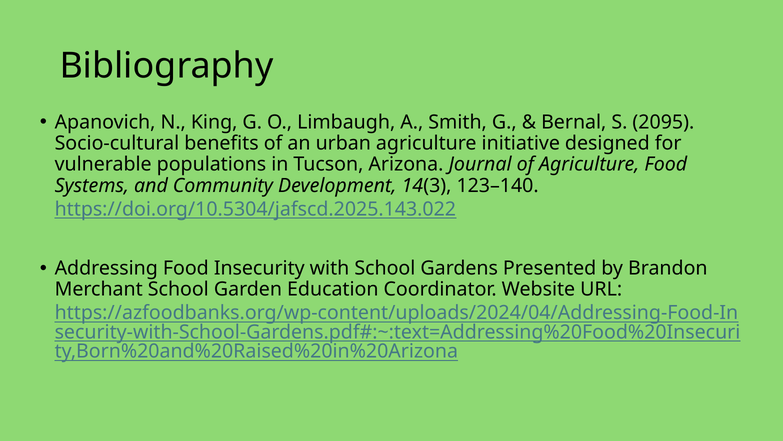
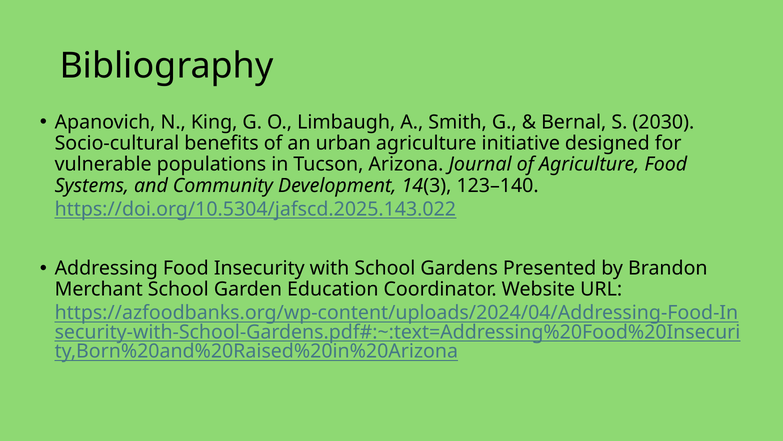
2095: 2095 -> 2030
